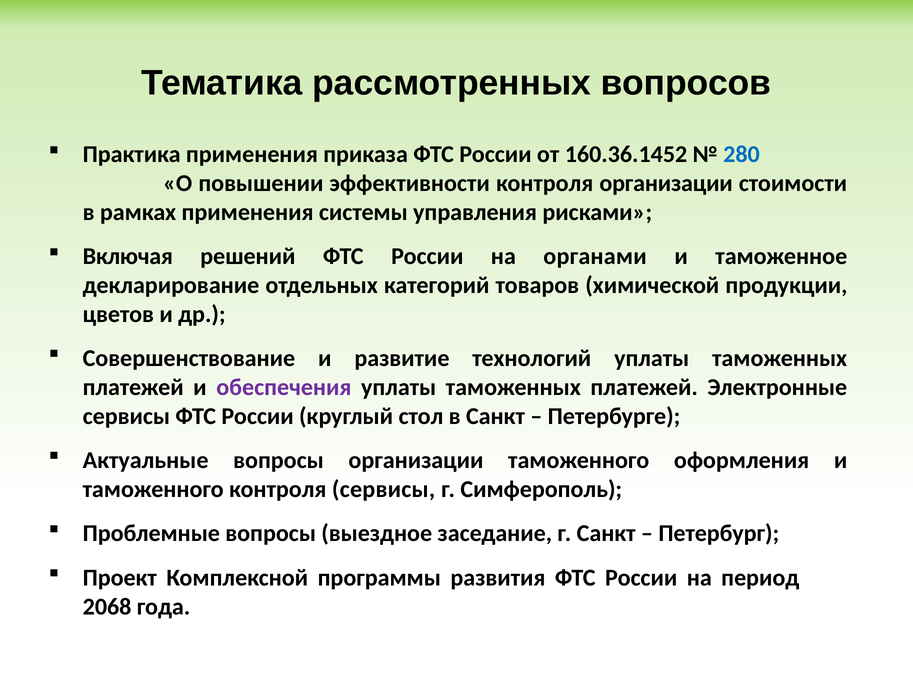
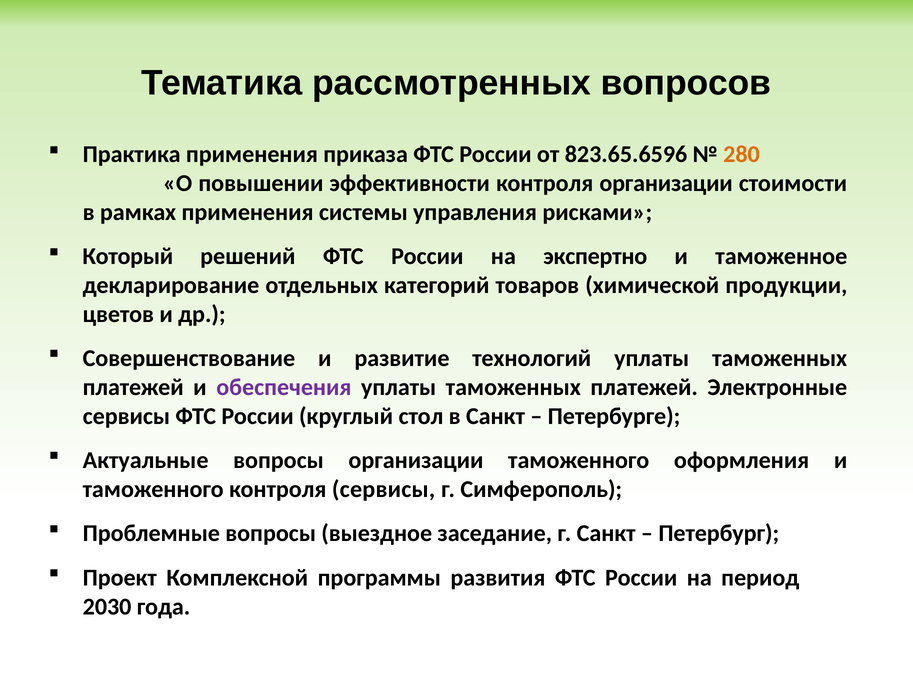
160.36.1452: 160.36.1452 -> 823.65.6596
280 colour: blue -> orange
Включая: Включая -> Который
органами: органами -> экспертно
2068: 2068 -> 2030
